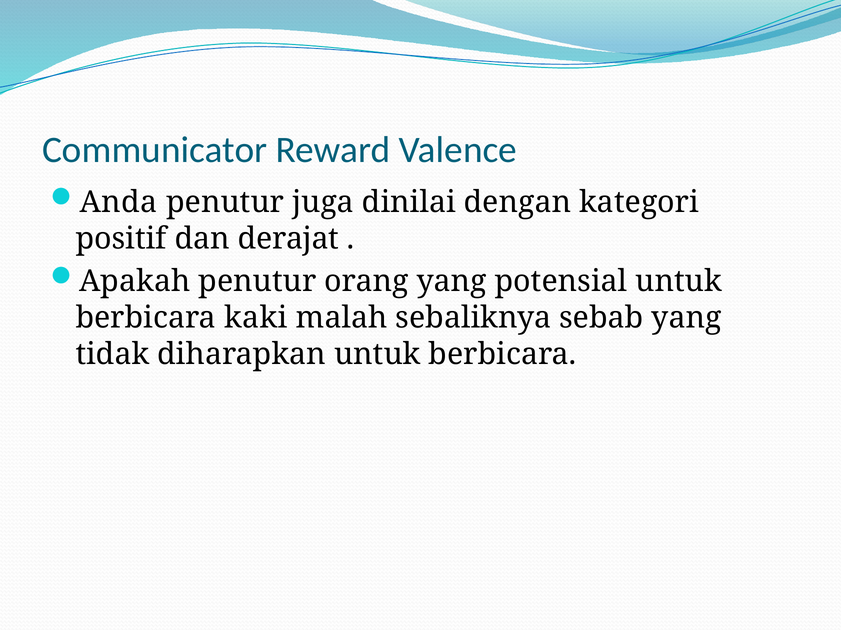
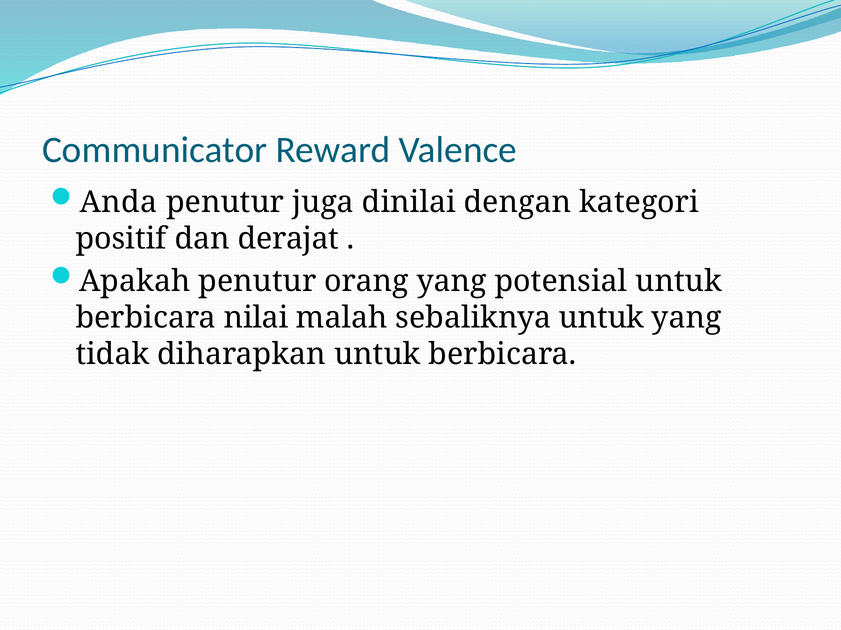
kaki: kaki -> nilai
sebaliknya sebab: sebab -> untuk
